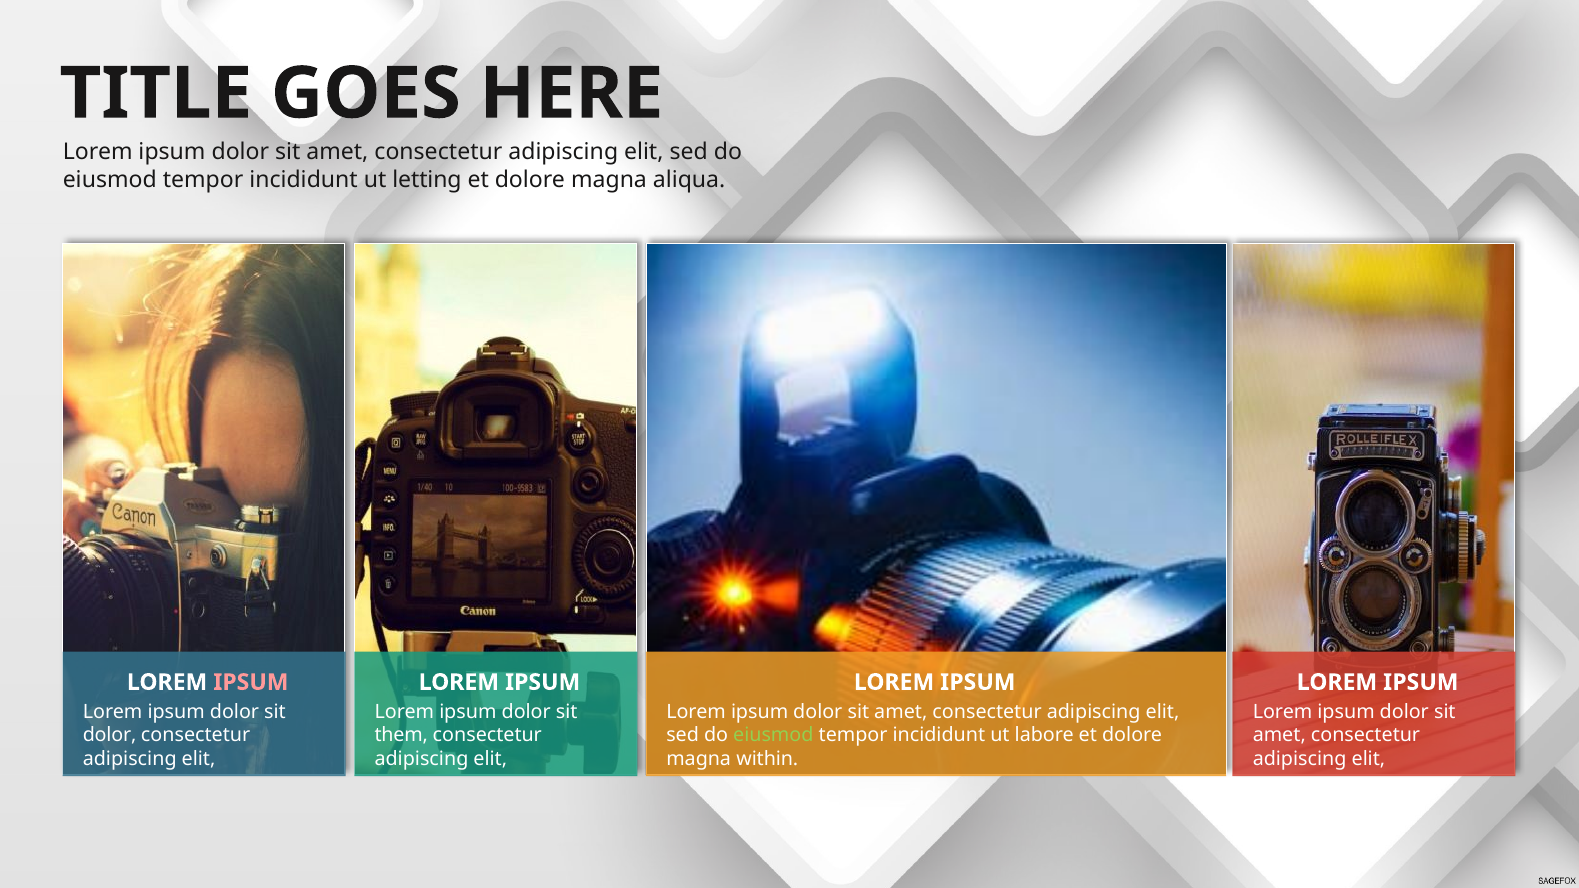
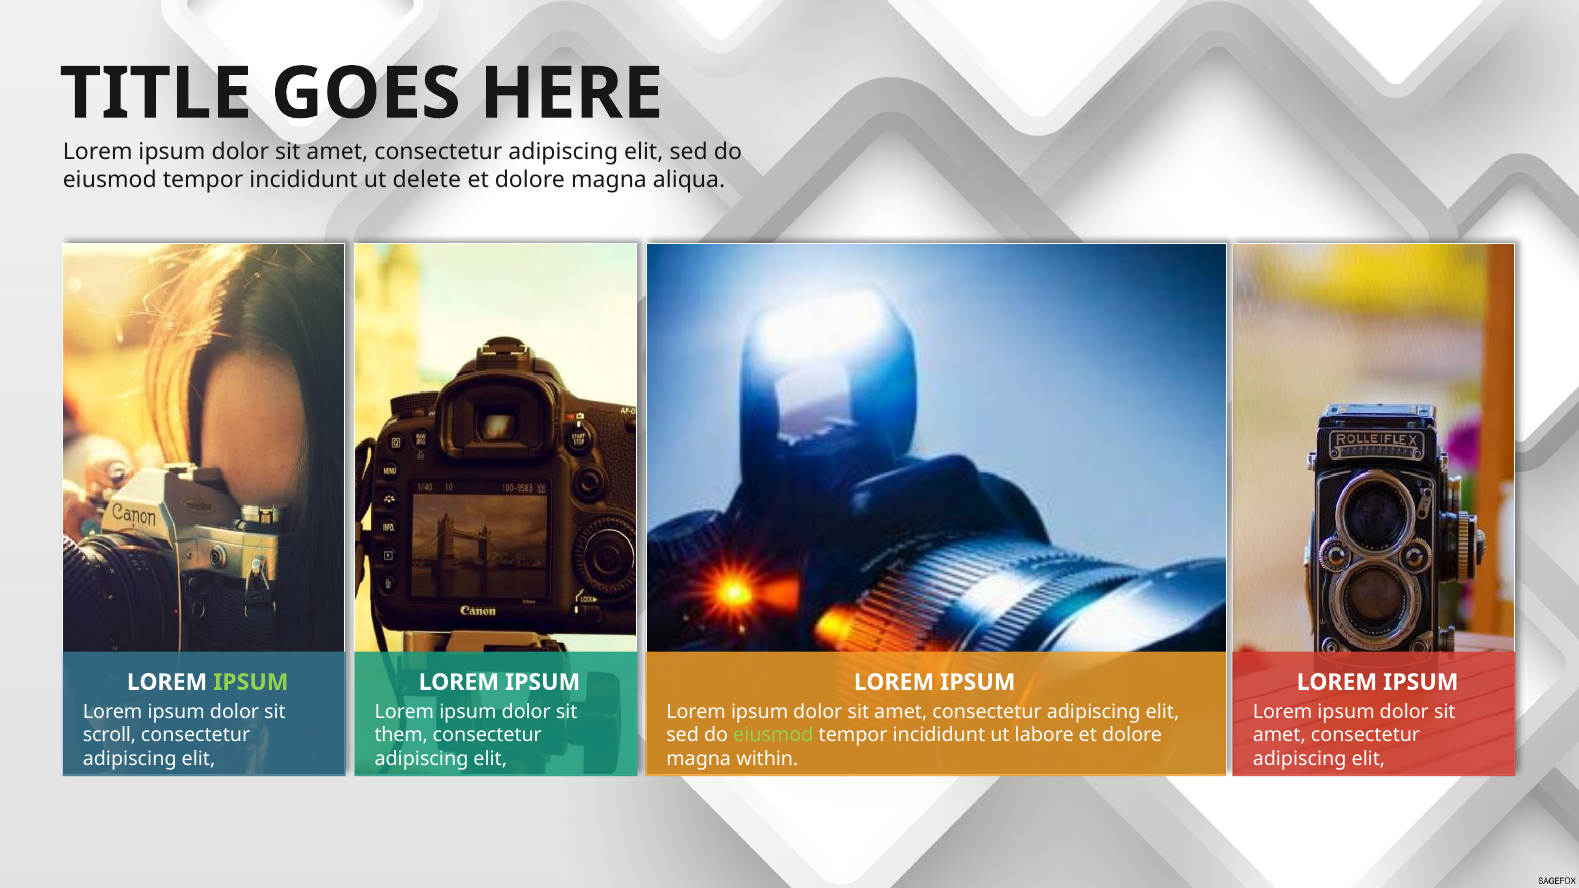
letting: letting -> delete
IPSUM at (251, 682) colour: pink -> light green
dolor at (110, 735): dolor -> scroll
